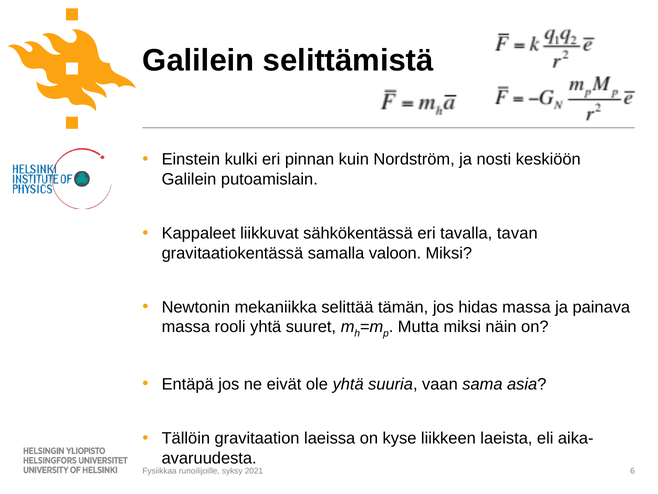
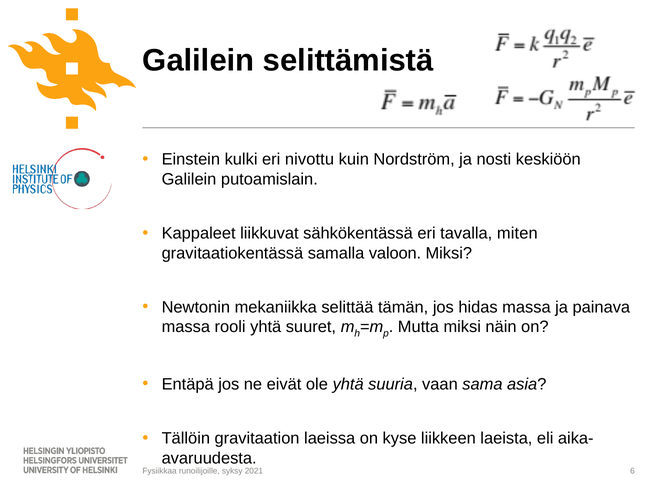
pinnan: pinnan -> nivottu
tavan: tavan -> miten
